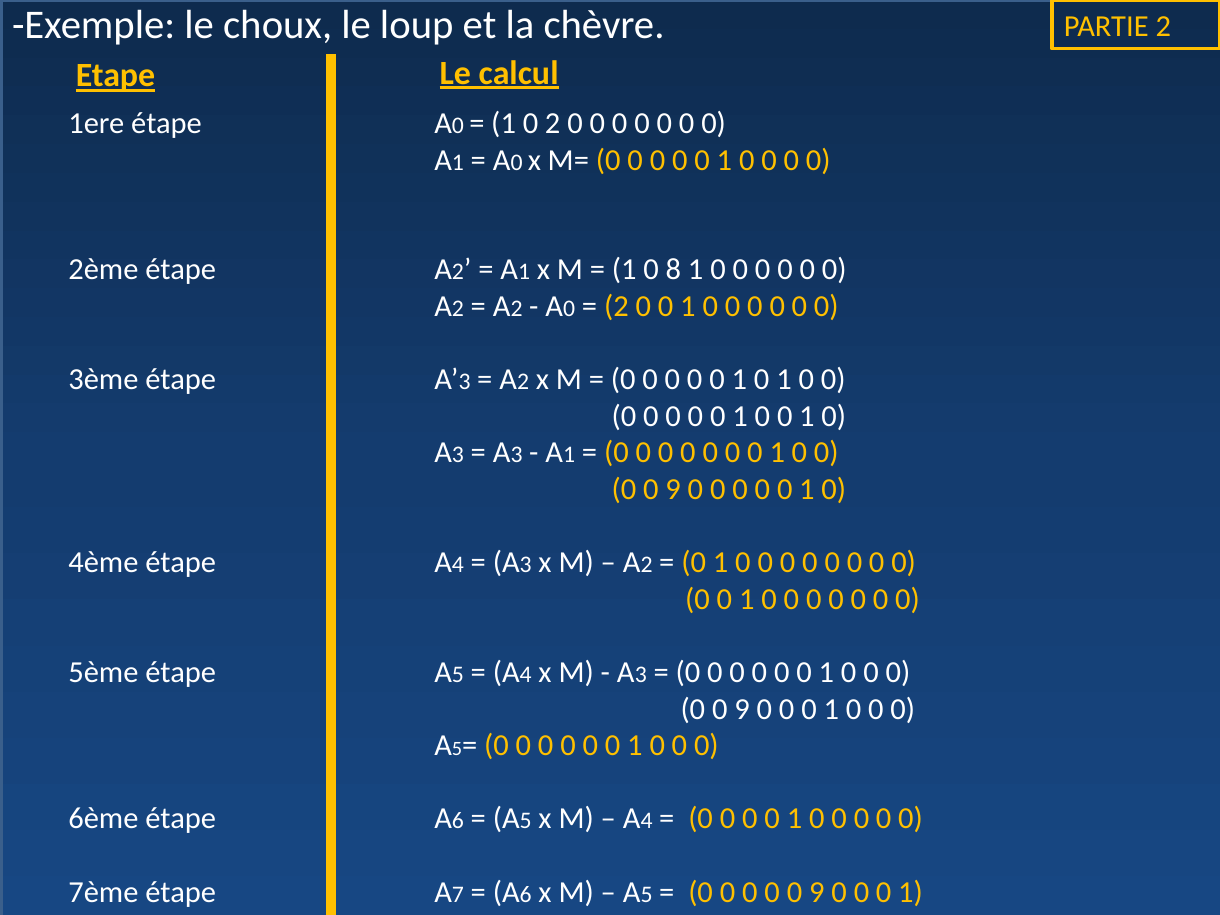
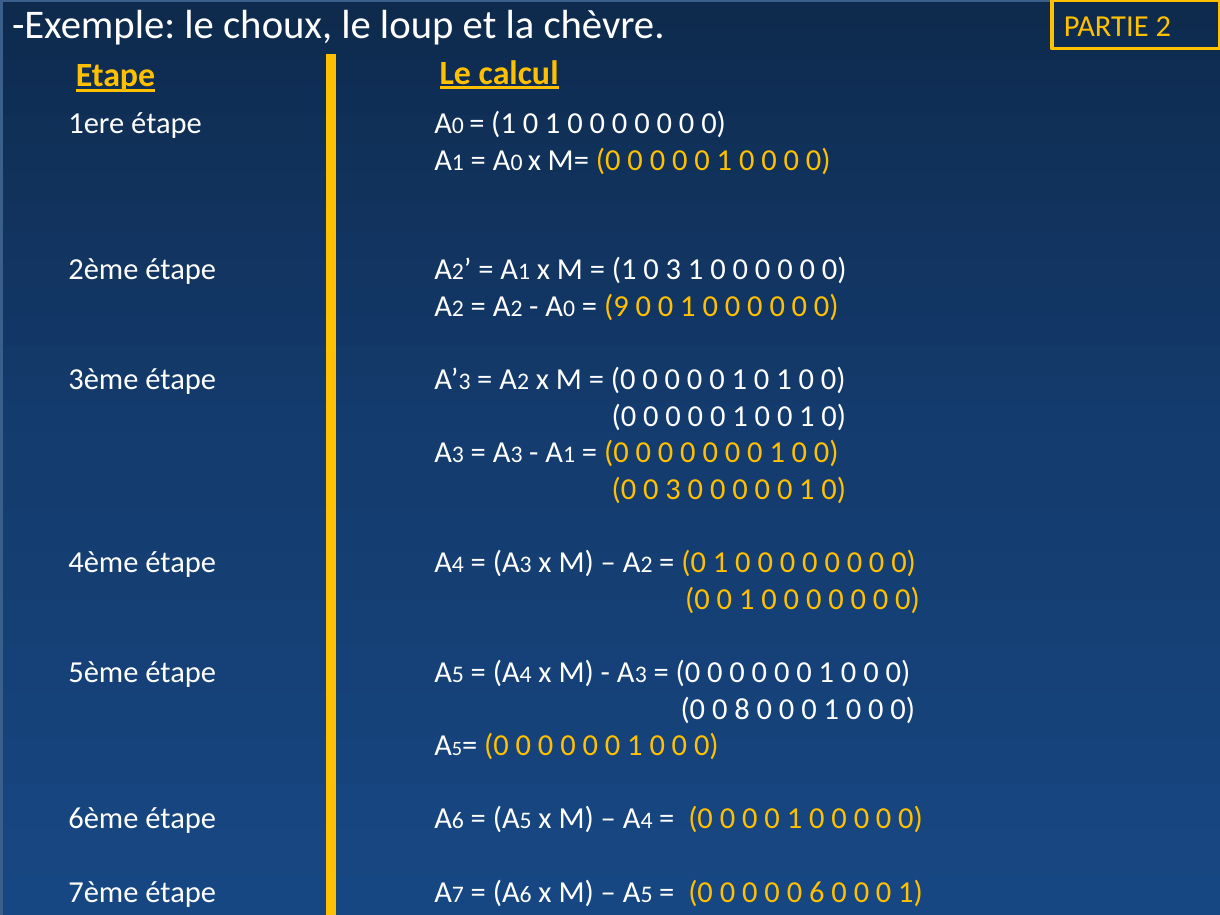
2 at (553, 123): 2 -> 1
1 0 8: 8 -> 3
2 at (616, 306): 2 -> 9
9 at (673, 489): 9 -> 3
9 at (742, 709): 9 -> 8
9 at (817, 892): 9 -> 6
